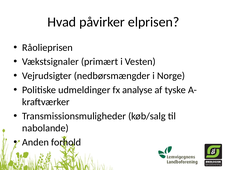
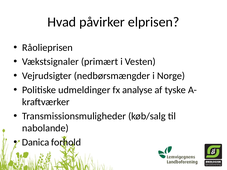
Anden: Anden -> Danica
